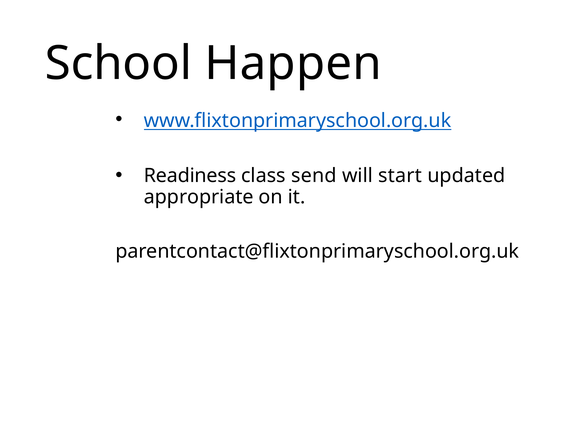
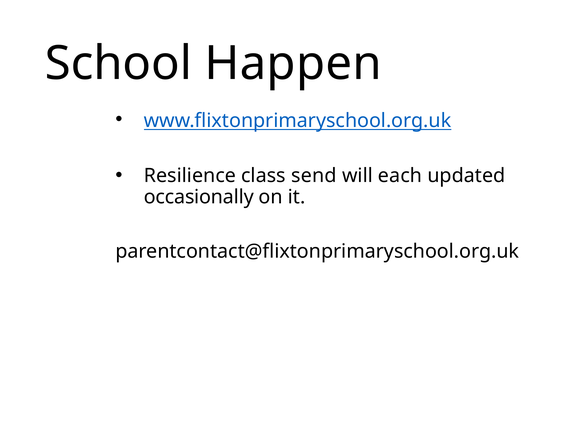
Readiness: Readiness -> Resilience
start: start -> each
appropriate: appropriate -> occasionally
